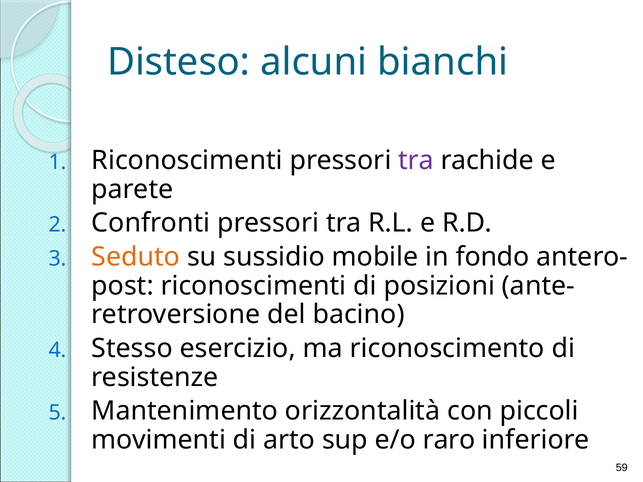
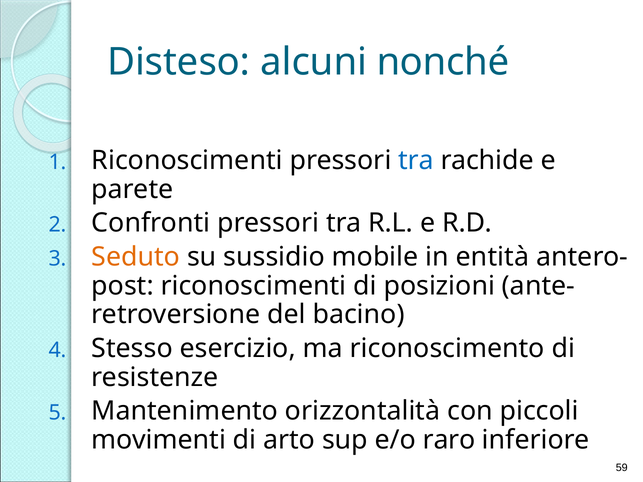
bianchi: bianchi -> nonché
tra at (416, 160) colour: purple -> blue
fondo: fondo -> entità
